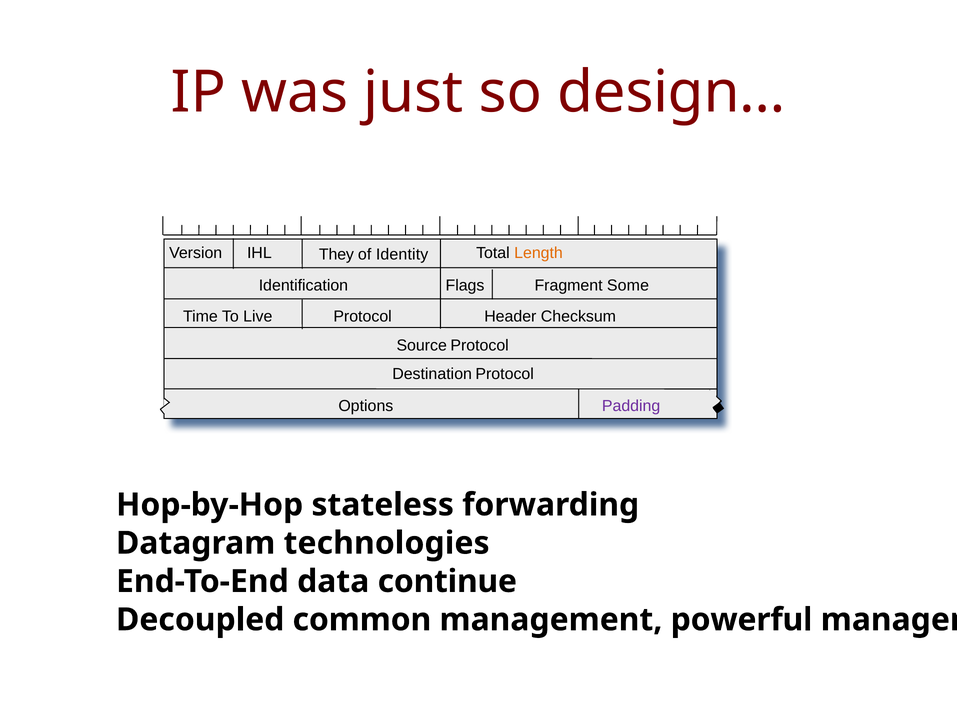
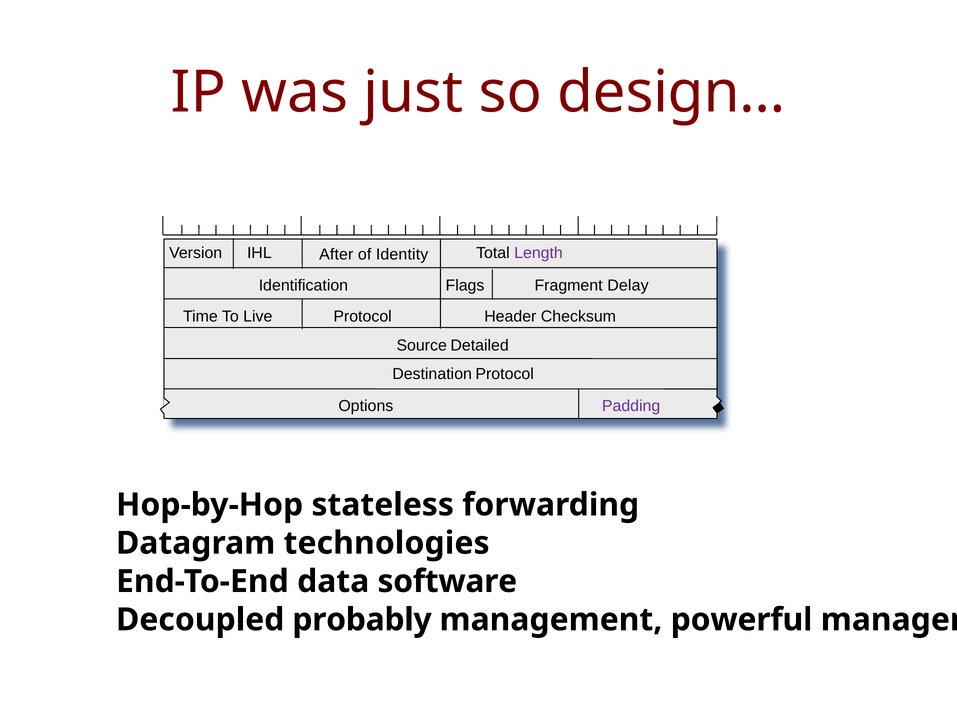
Length colour: orange -> purple
They: They -> After
Some: Some -> Delay
Source Protocol: Protocol -> Detailed
continue: continue -> software
common: common -> probably
